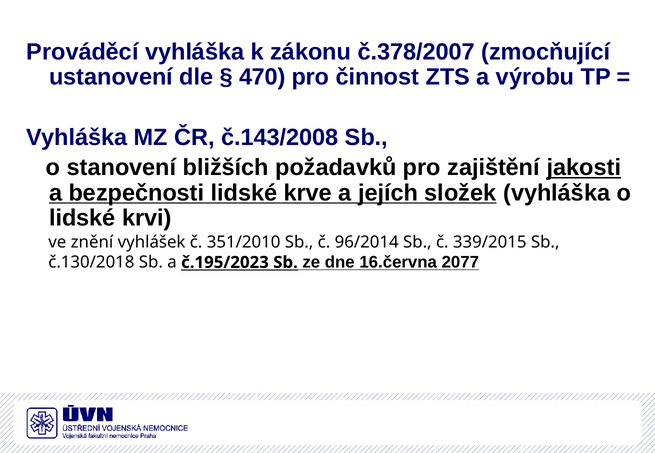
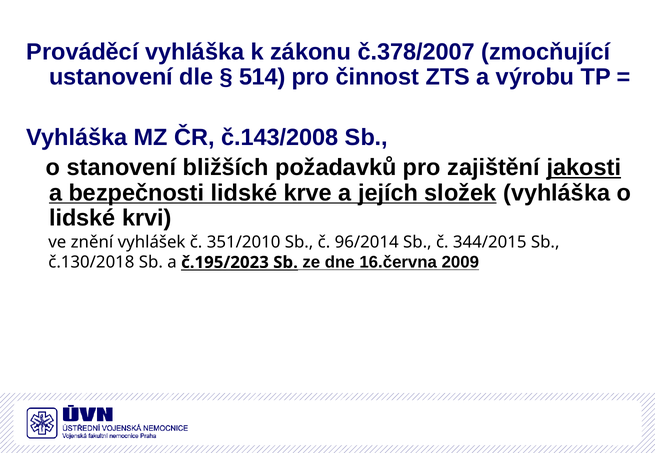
470: 470 -> 514
339/2015: 339/2015 -> 344/2015
2077: 2077 -> 2009
